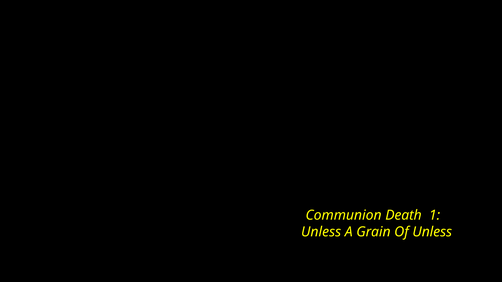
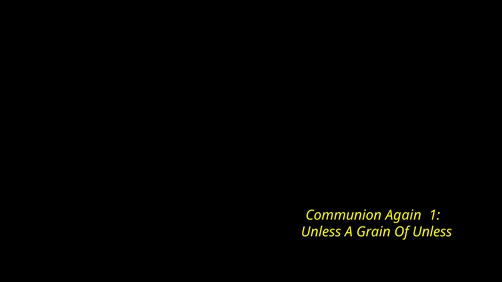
Death: Death -> Again
